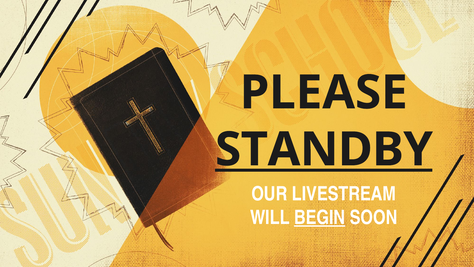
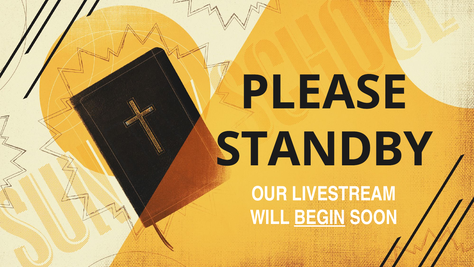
STANDBY underline: present -> none
